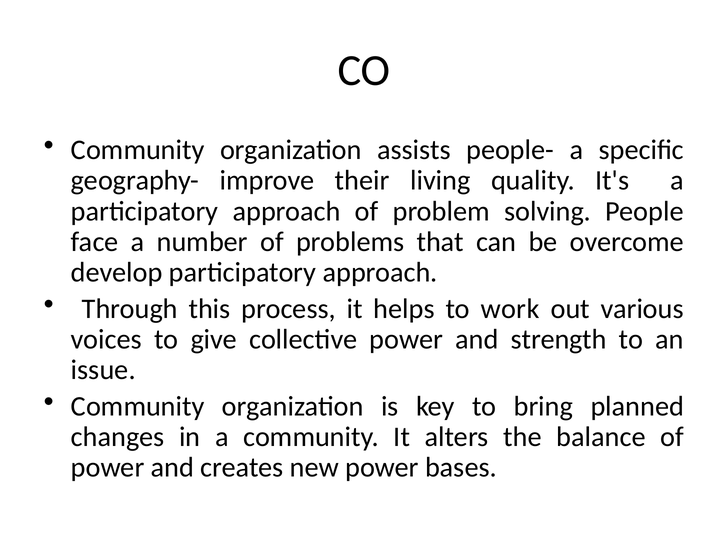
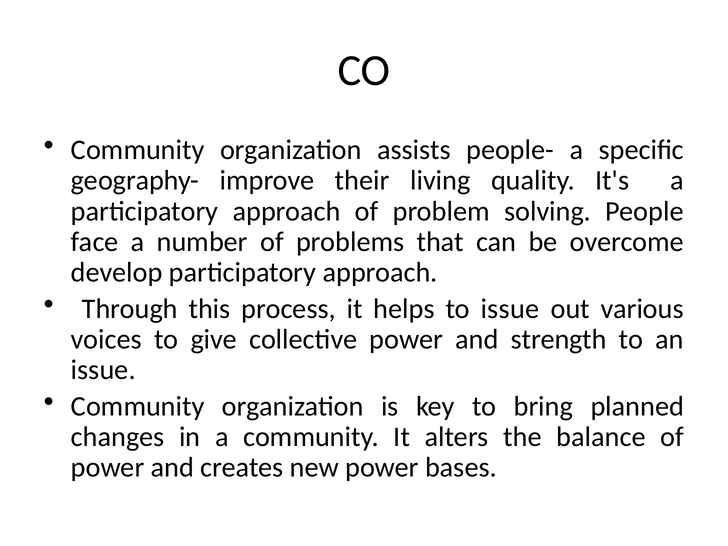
to work: work -> issue
